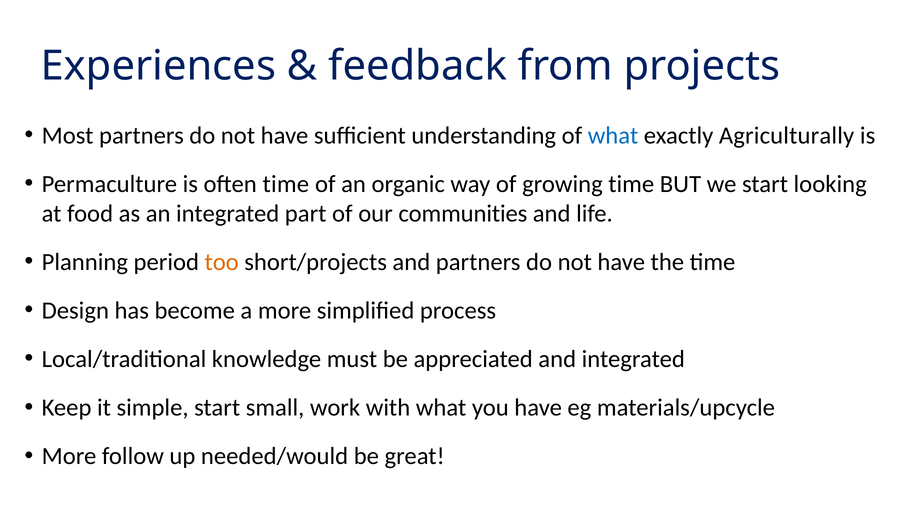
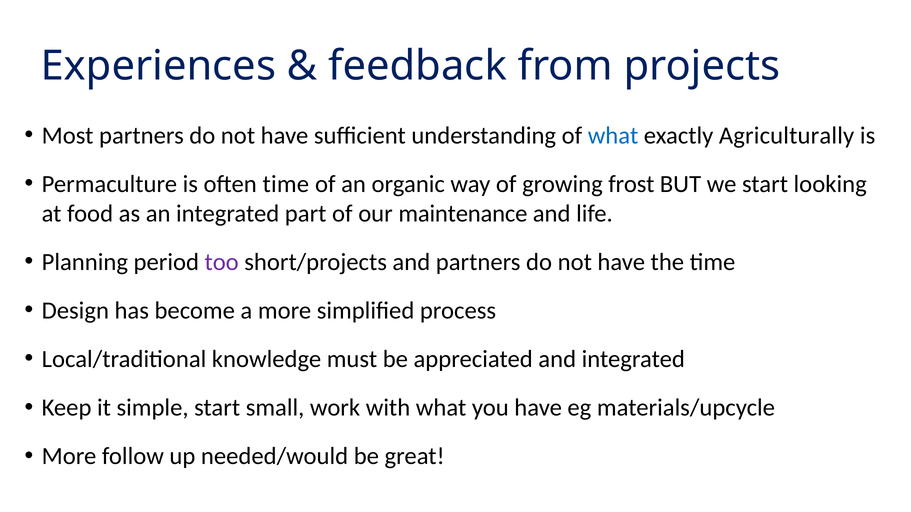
growing time: time -> frost
communities: communities -> maintenance
too colour: orange -> purple
